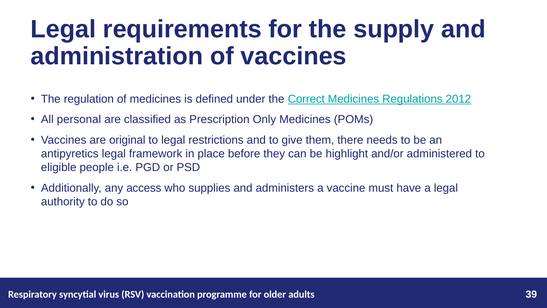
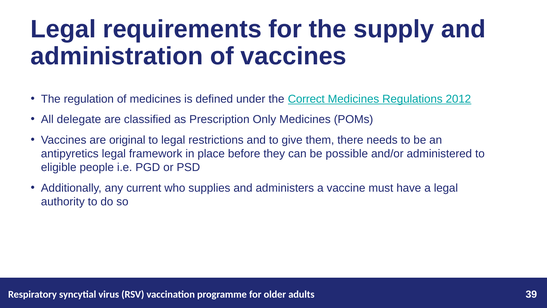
personal: personal -> delegate
highlight: highlight -> possible
access: access -> current
